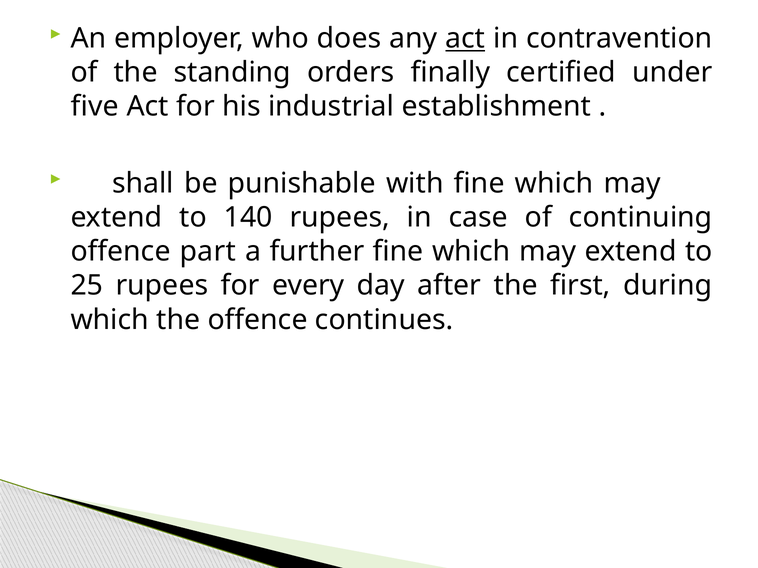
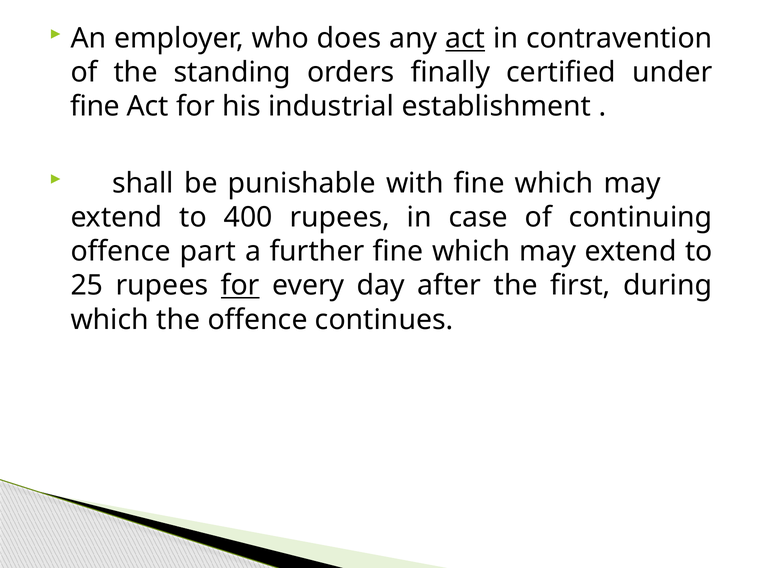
five at (95, 107): five -> fine
140: 140 -> 400
for at (240, 286) underline: none -> present
